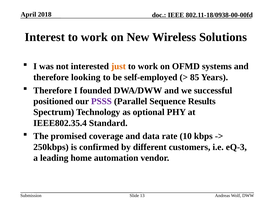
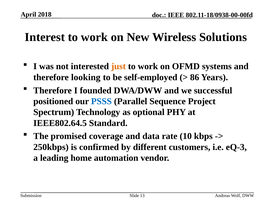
85: 85 -> 86
PSSS colour: purple -> blue
Results: Results -> Project
IEEE802.35.4: IEEE802.35.4 -> IEEE802.64.5
